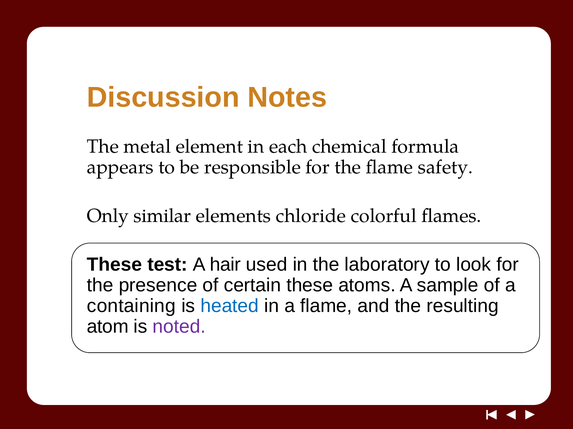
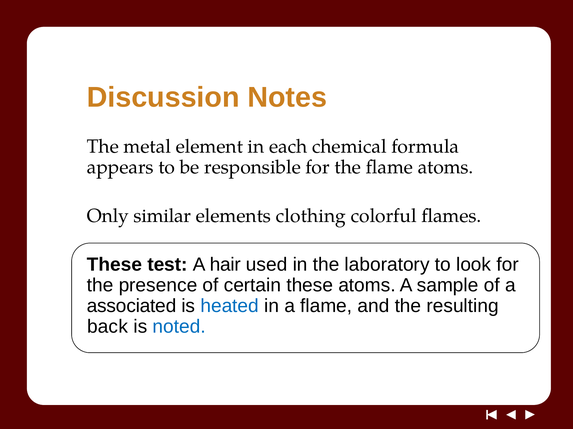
flame safety: safety -> atoms
chloride: chloride -> clothing
containing: containing -> associated
atom: atom -> back
noted colour: purple -> blue
